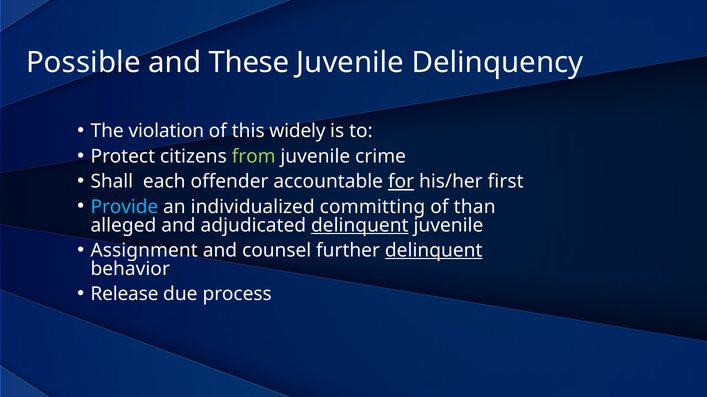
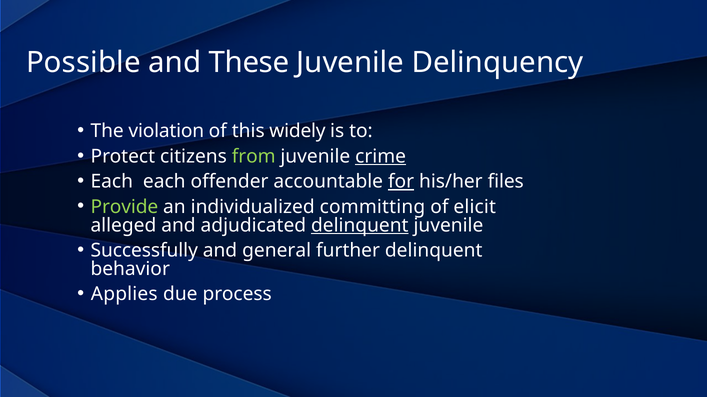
crime underline: none -> present
Shall at (112, 182): Shall -> Each
first: first -> files
Provide colour: light blue -> light green
than: than -> elicit
Assignment: Assignment -> Successfully
counsel: counsel -> general
delinquent at (434, 251) underline: present -> none
Release: Release -> Applies
